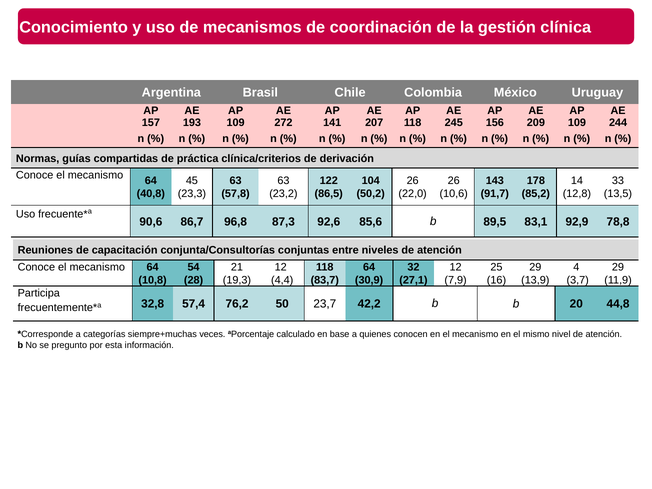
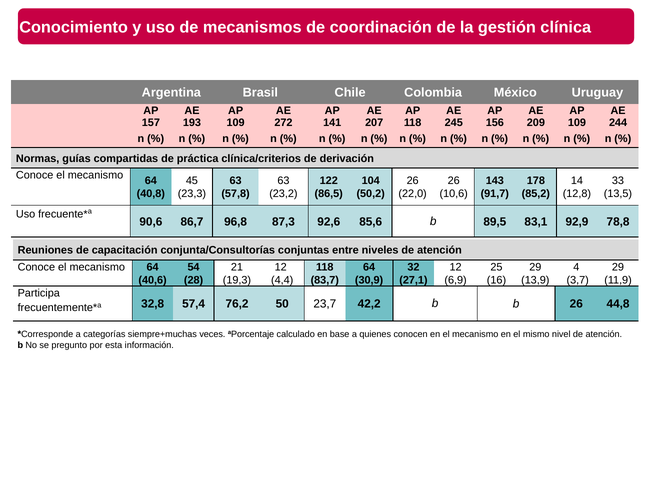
10,8: 10,8 -> 40,6
7,9: 7,9 -> 6,9
b 20: 20 -> 26
